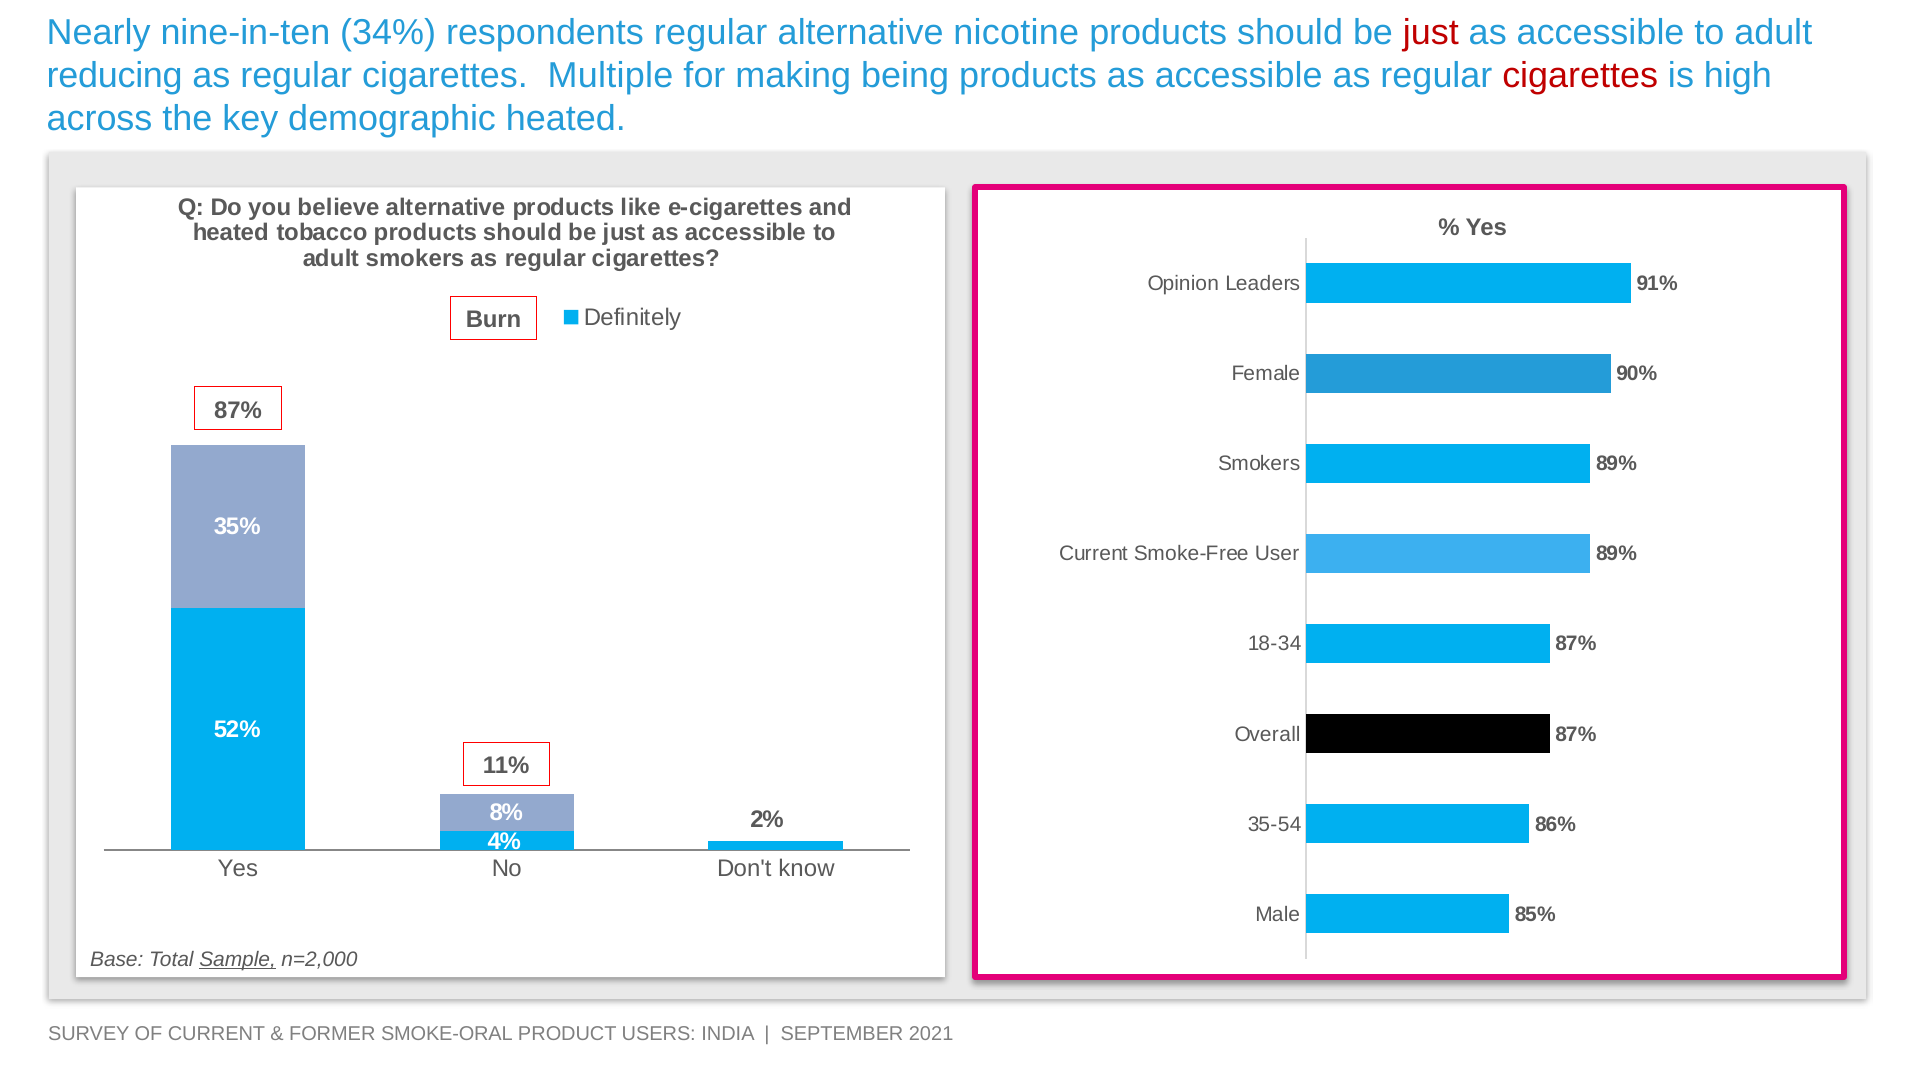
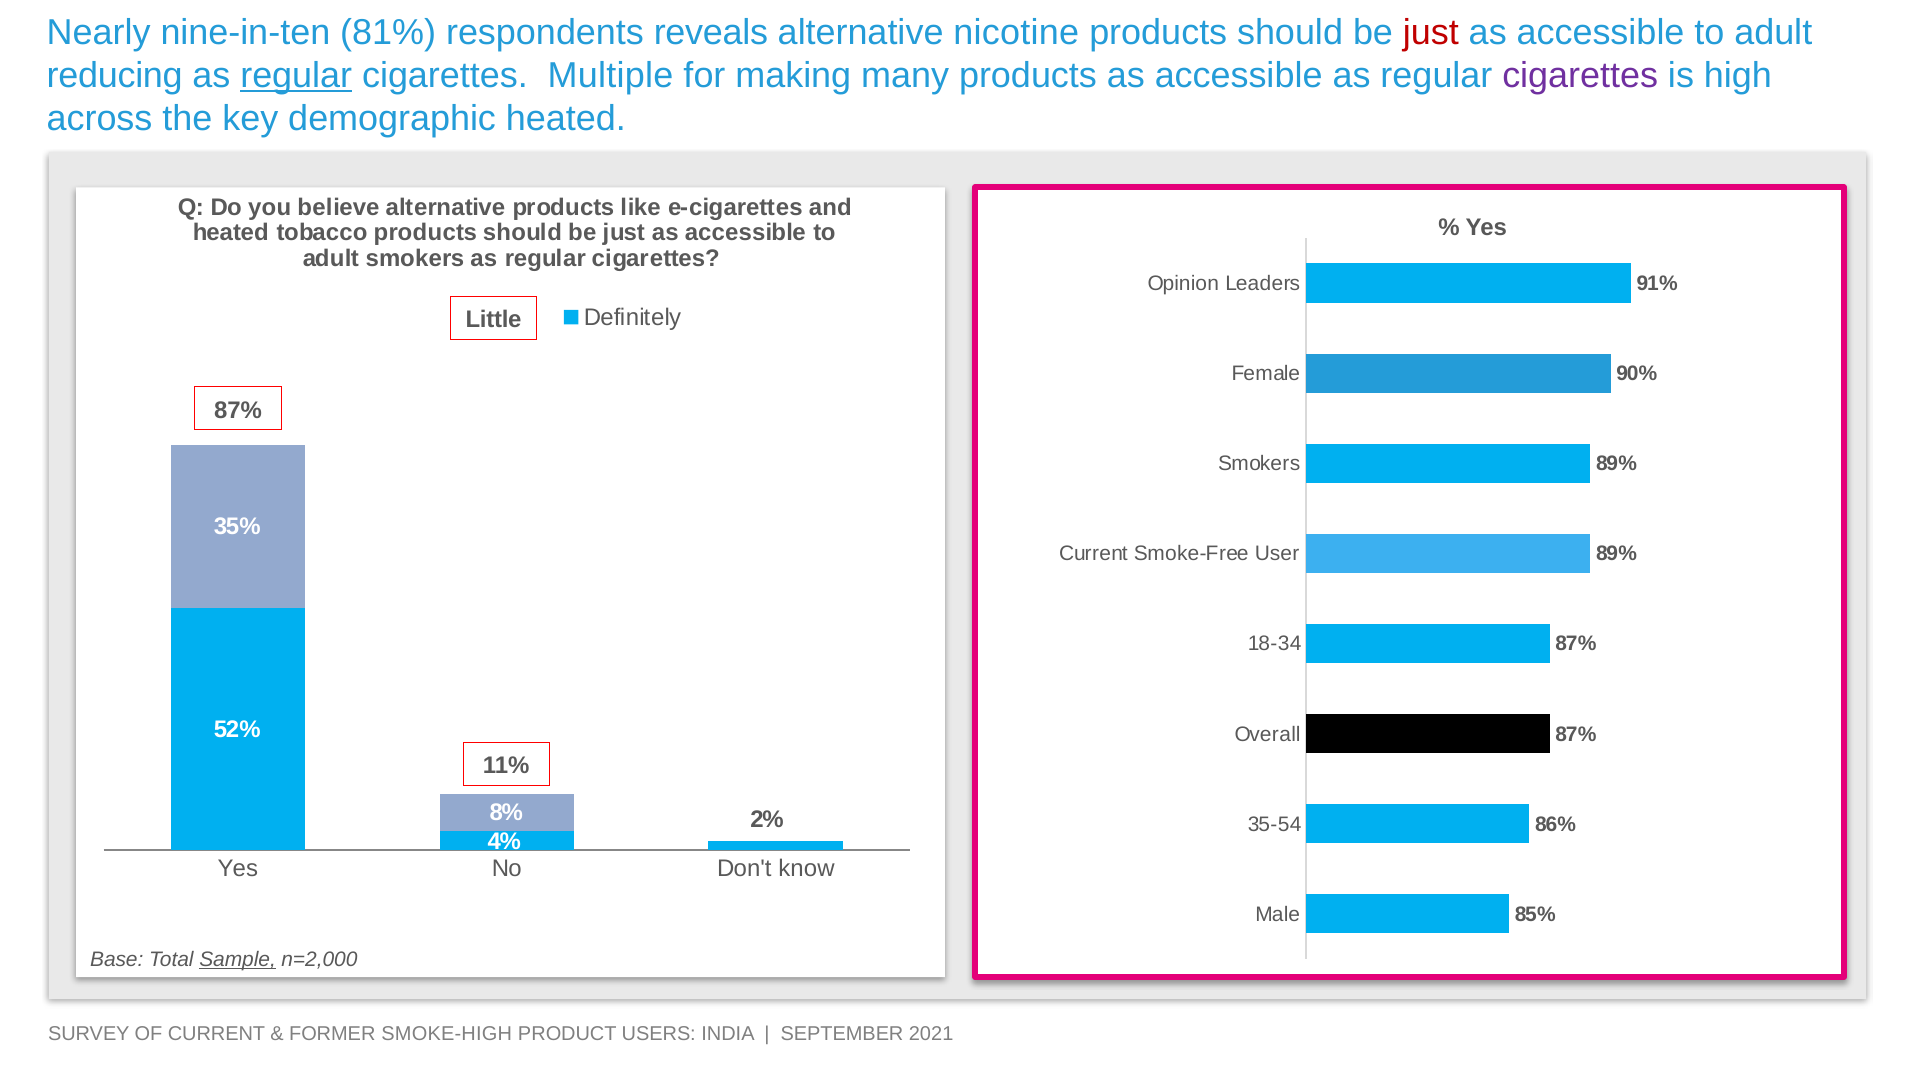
34%: 34% -> 81%
respondents regular: regular -> reveals
regular at (296, 76) underline: none -> present
being: being -> many
cigarettes at (1580, 76) colour: red -> purple
Burn: Burn -> Little
SMOKE-ORAL: SMOKE-ORAL -> SMOKE-HIGH
